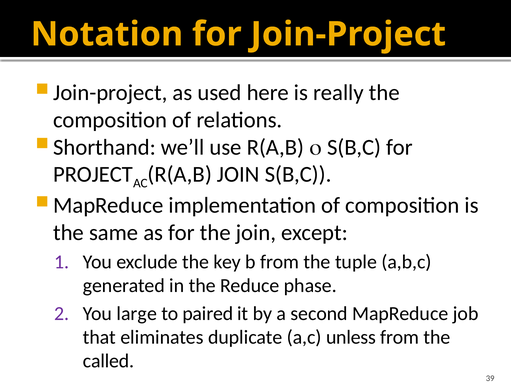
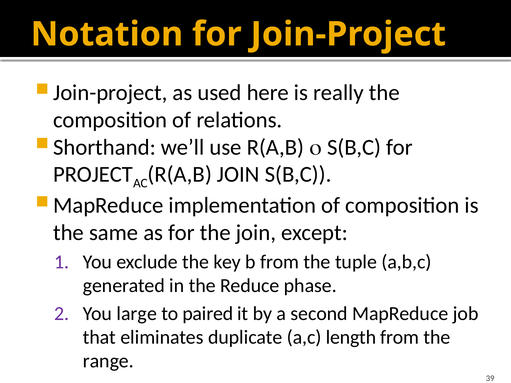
unless: unless -> length
called: called -> range
